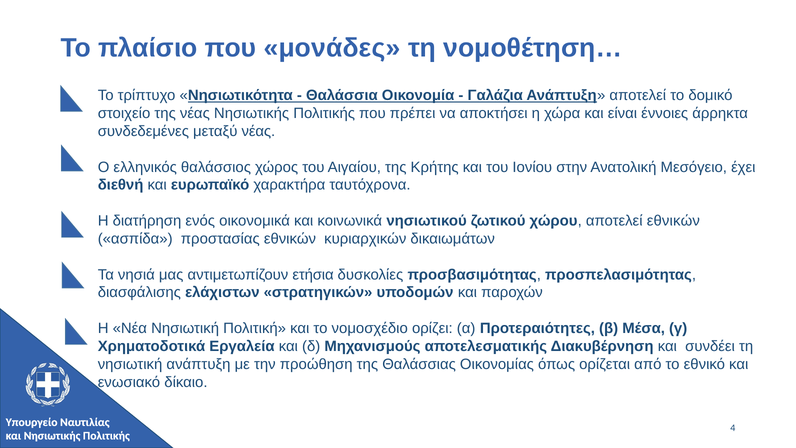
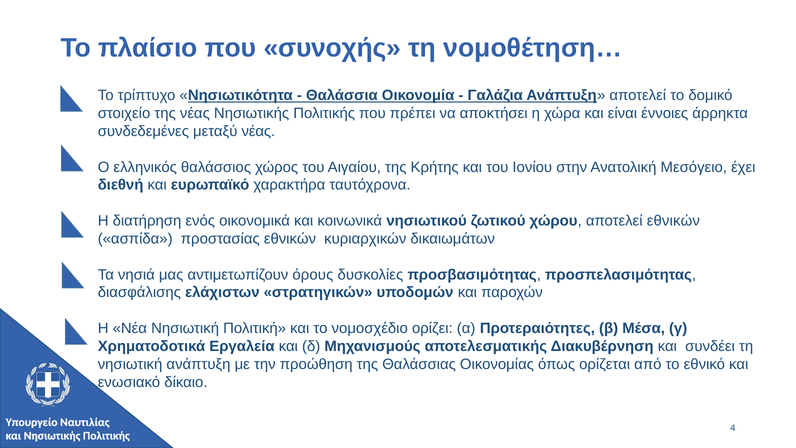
μονάδες: μονάδες -> συνοχής
ετήσια: ετήσια -> όρους
